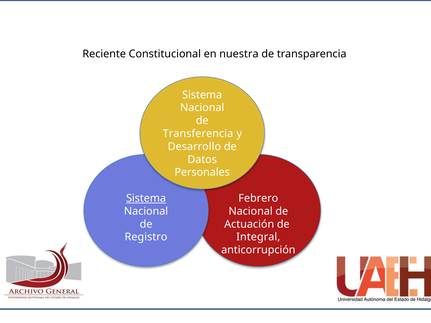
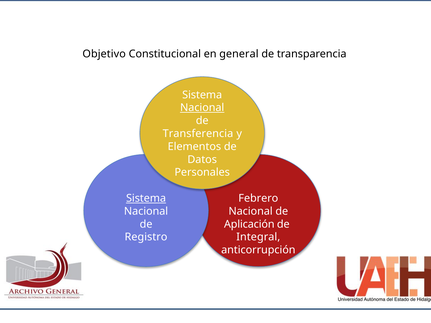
Reciente: Reciente -> Objetivo
nuestra: nuestra -> general
Nacional at (202, 108) underline: none -> present
Desarrollo: Desarrollo -> Elementos
Actuación: Actuación -> Aplicación
